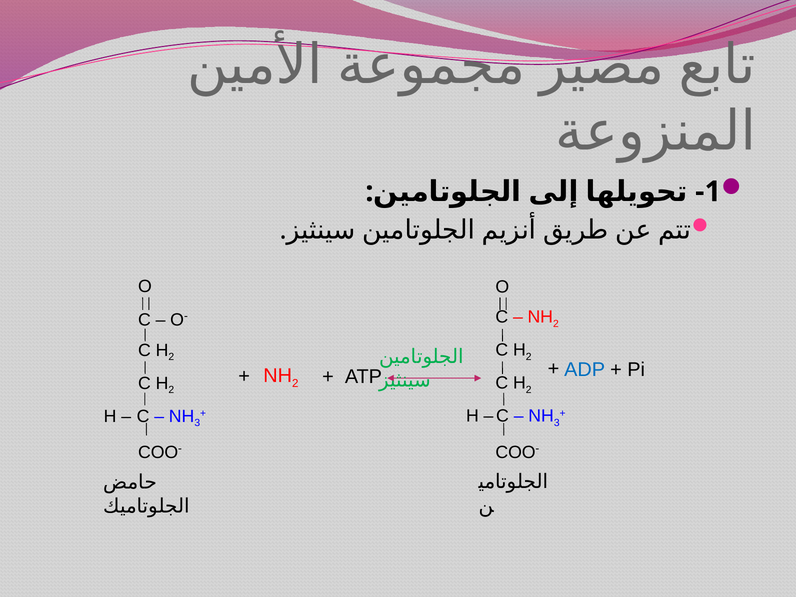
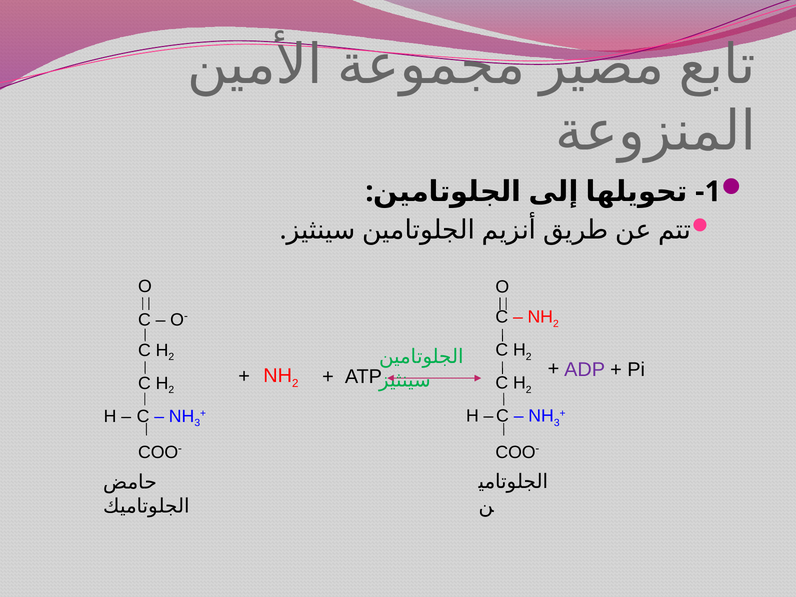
ADP colour: blue -> purple
